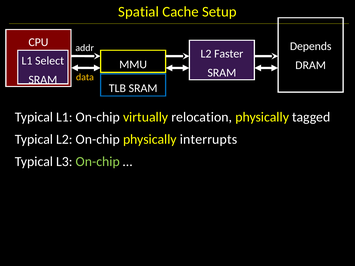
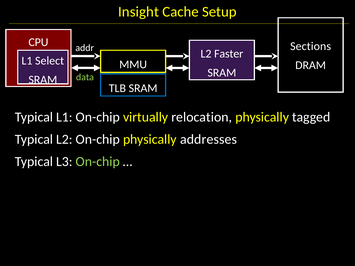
Spatial: Spatial -> Insight
Depends: Depends -> Sections
data colour: yellow -> light green
interrupts: interrupts -> addresses
